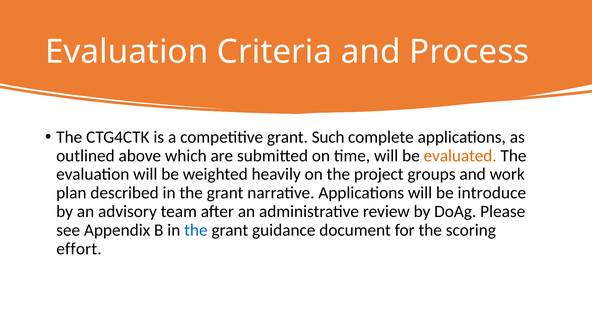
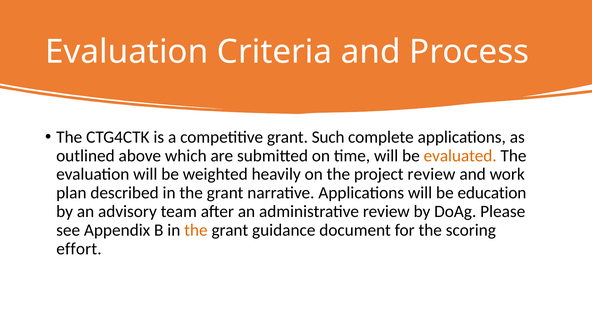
project groups: groups -> review
introduce: introduce -> education
the at (196, 230) colour: blue -> orange
